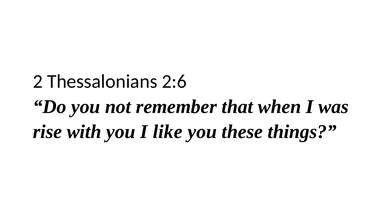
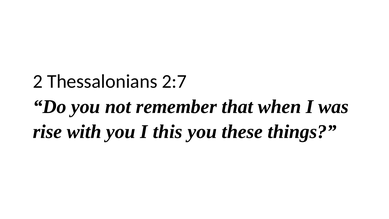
2:6: 2:6 -> 2:7
like: like -> this
